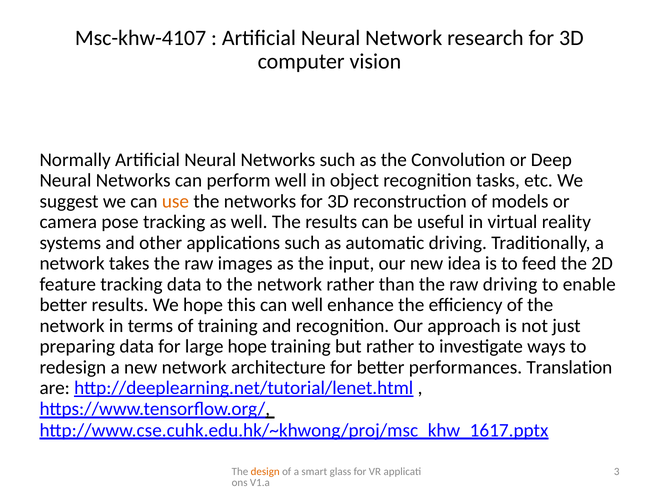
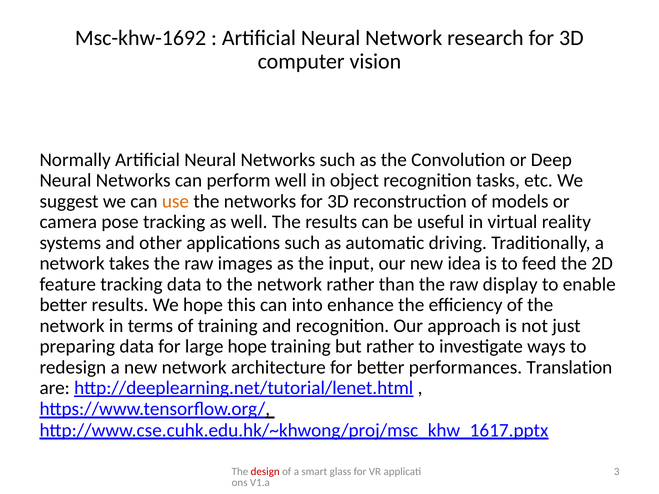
Msc-khw-4107: Msc-khw-4107 -> Msc-khw-1692
raw driving: driving -> display
can well: well -> into
design colour: orange -> red
